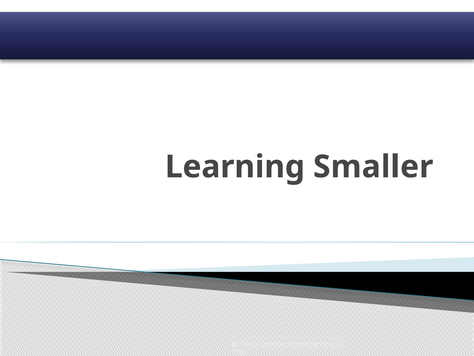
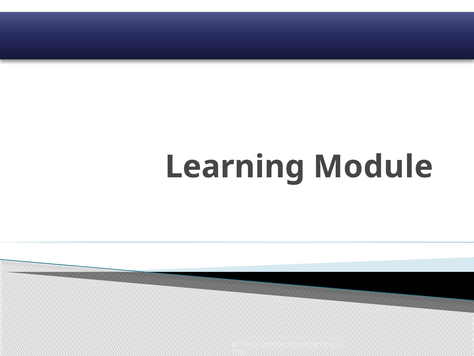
Smaller: Smaller -> Module
